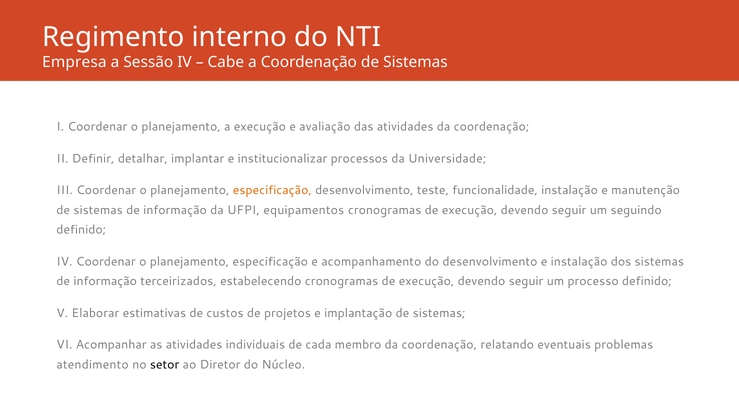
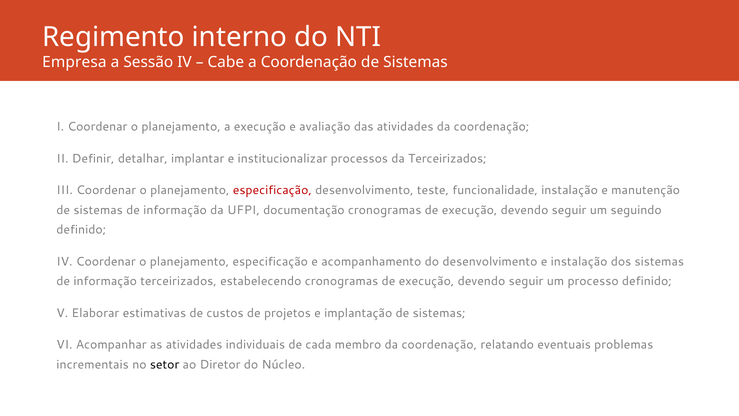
da Universidade: Universidade -> Terceirizados
especificação at (272, 190) colour: orange -> red
equipamentos: equipamentos -> documentação
atendimento: atendimento -> incrementais
